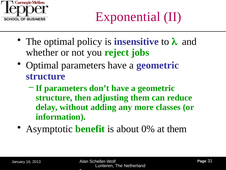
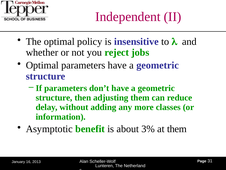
Exponential: Exponential -> Independent
0%: 0% -> 3%
